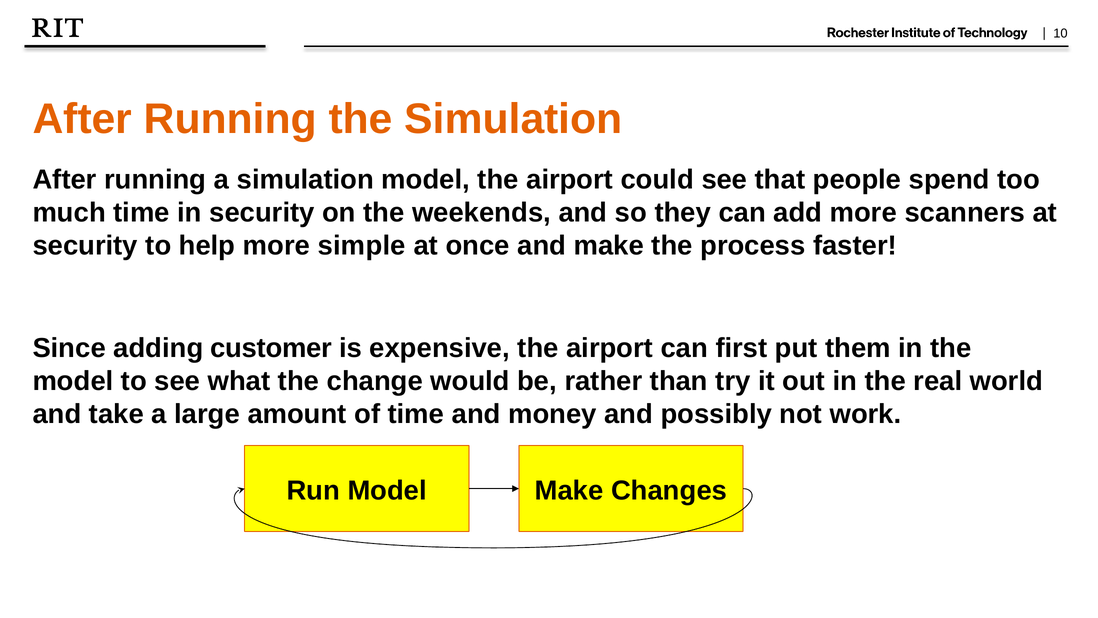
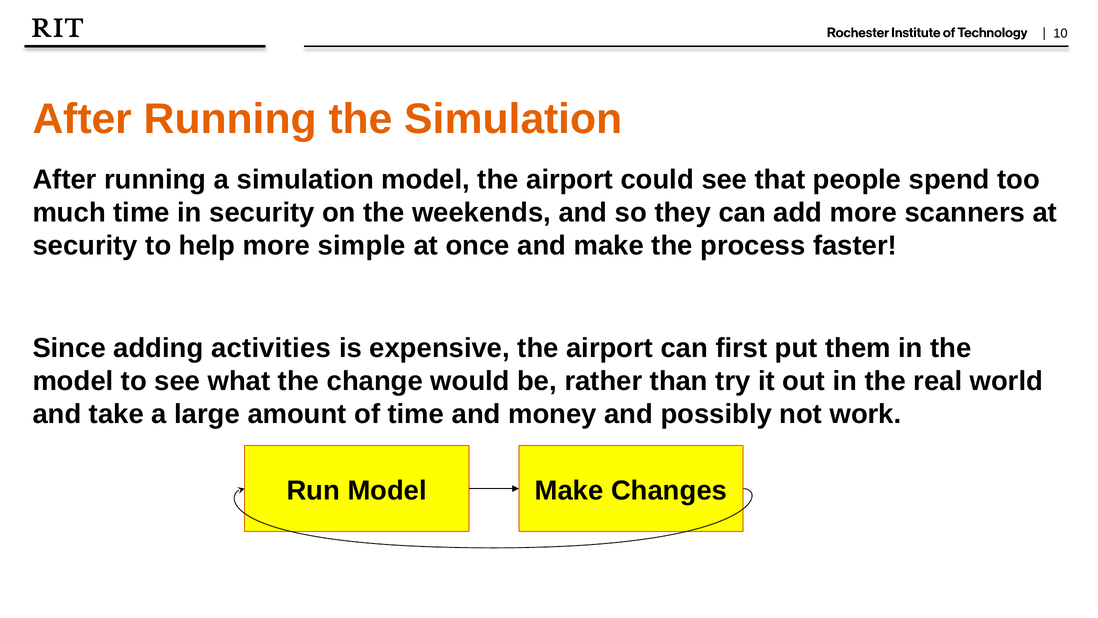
customer: customer -> activities
